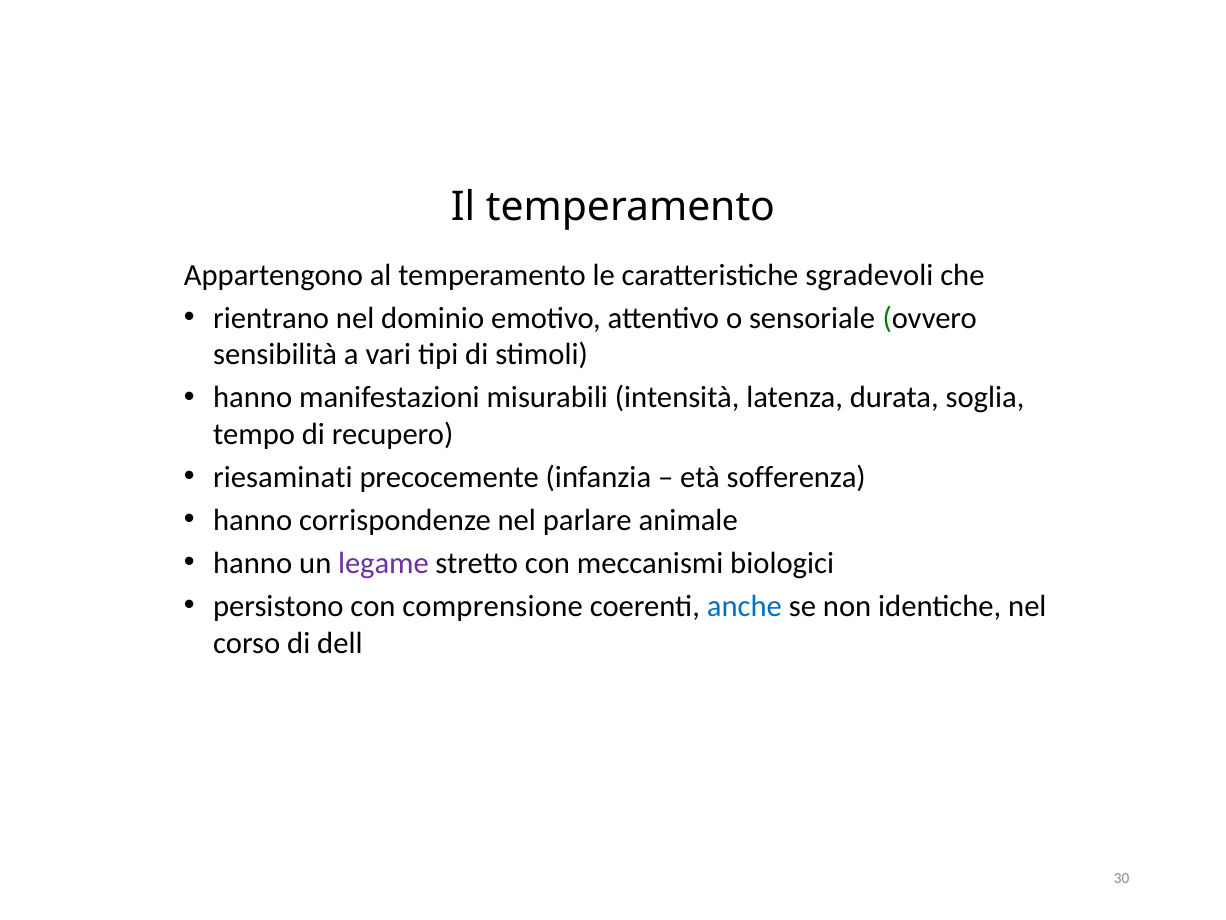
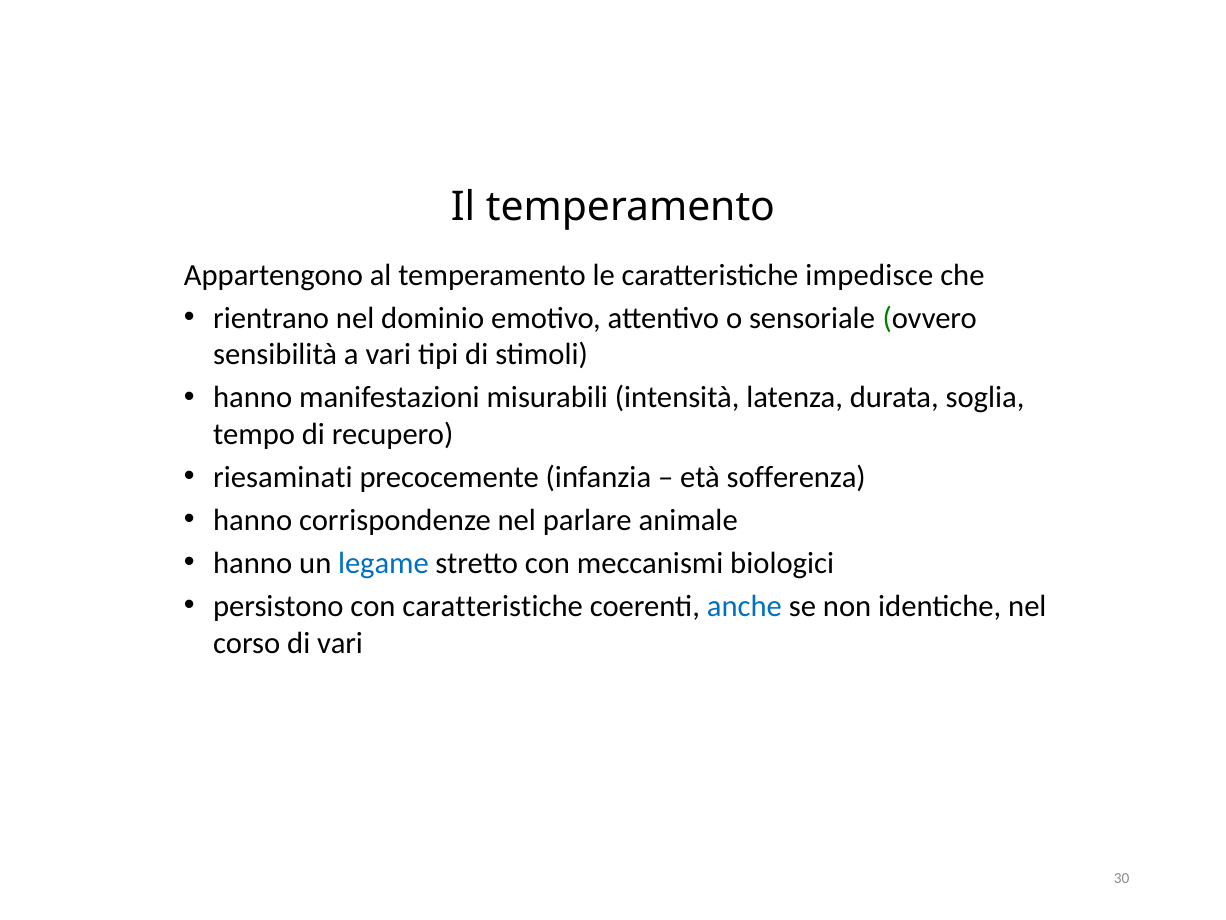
sgradevoli: sgradevoli -> impedisce
legame colour: purple -> blue
con comprensione: comprensione -> caratteristiche
di dell: dell -> vari
